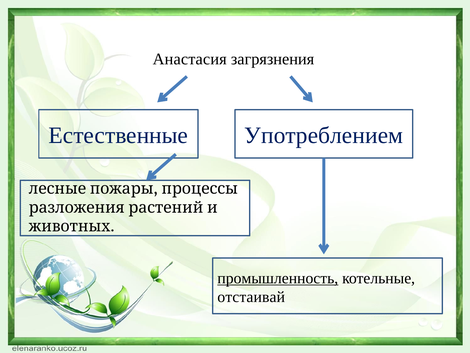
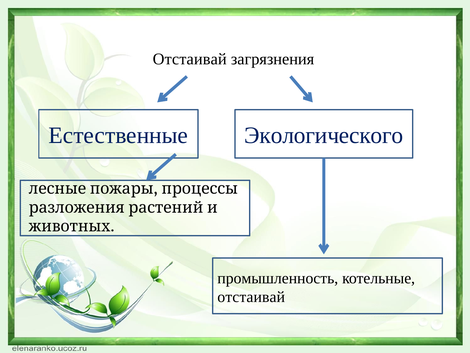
Анастасия at (190, 59): Анастасия -> Отстаивай
Употреблением: Употреблением -> Экологического
промышленность underline: present -> none
